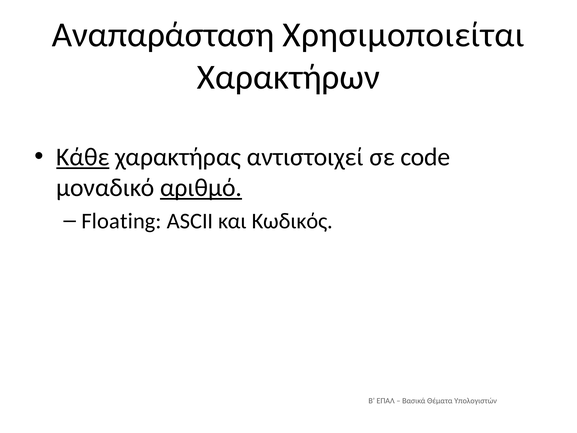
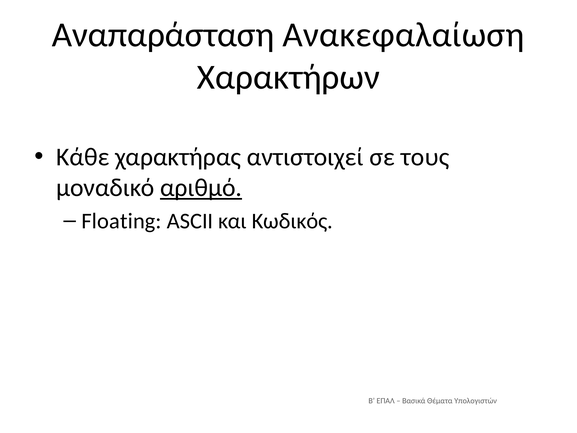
Χρησιμοποιείται: Χρησιμοποιείται -> Ανακεφαλαίωση
Κάθε underline: present -> none
code: code -> τους
